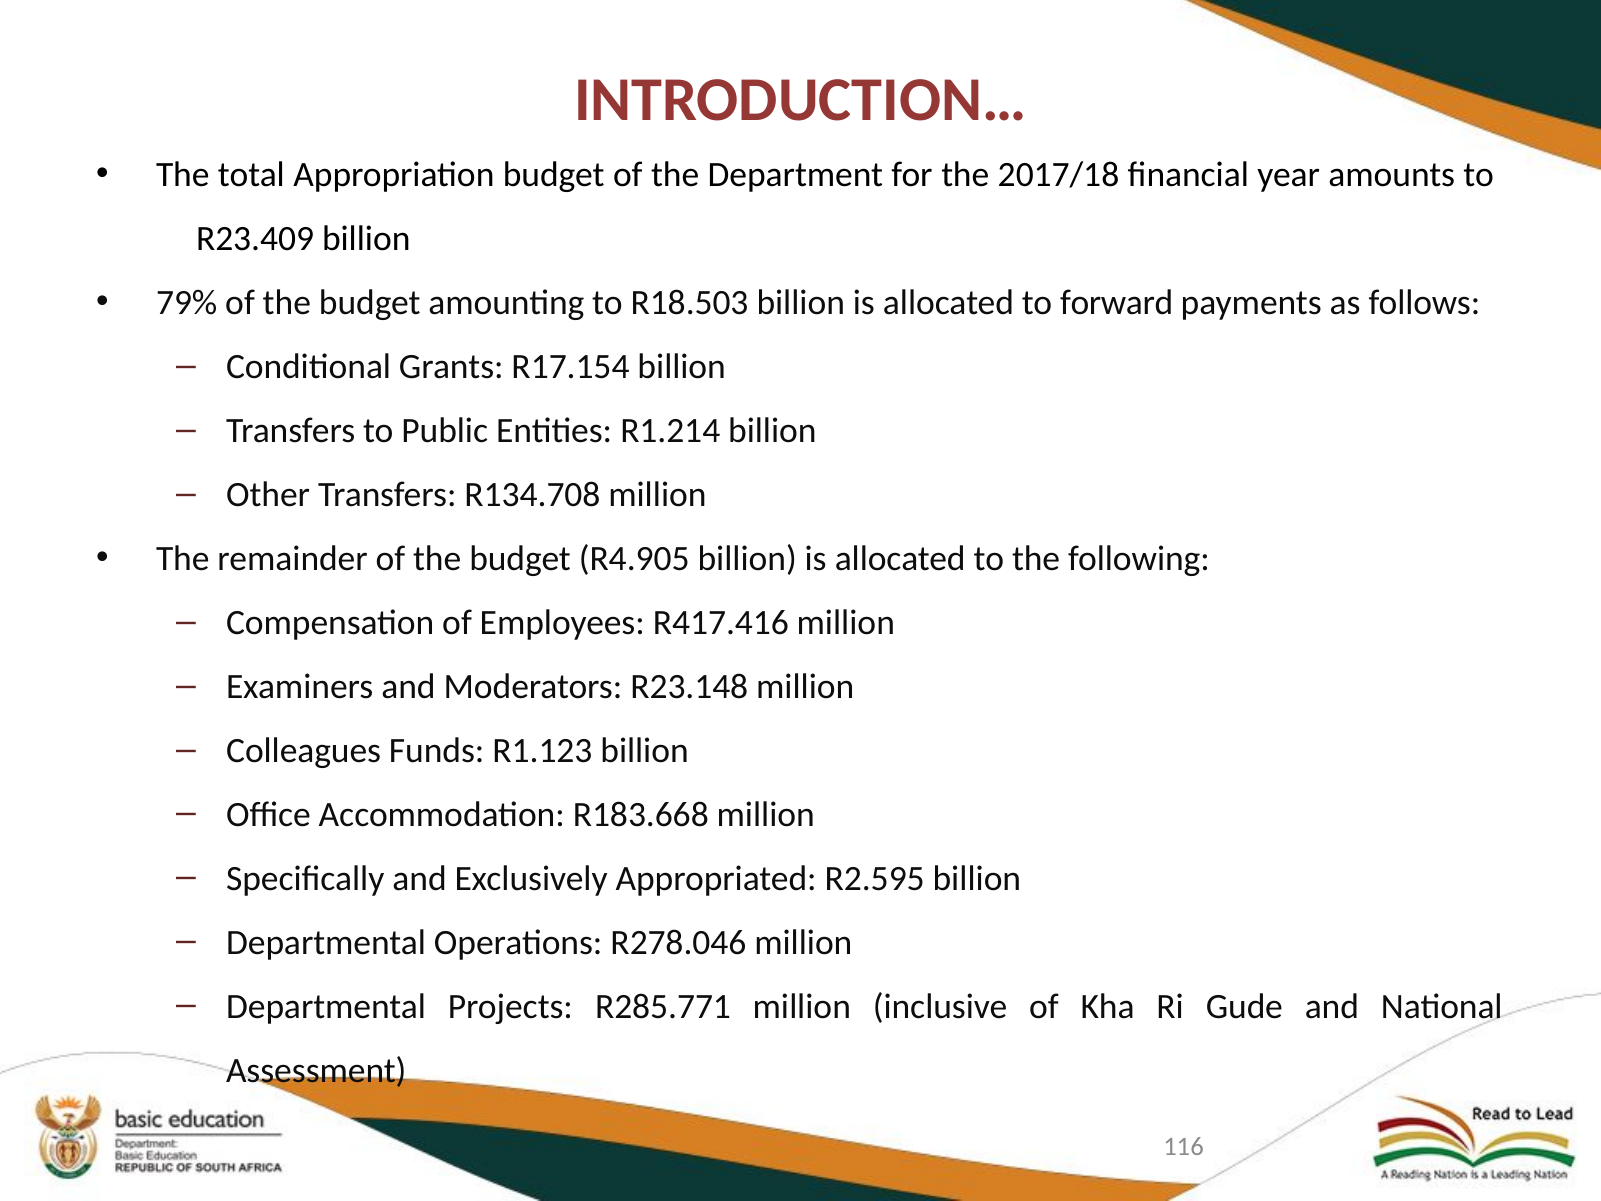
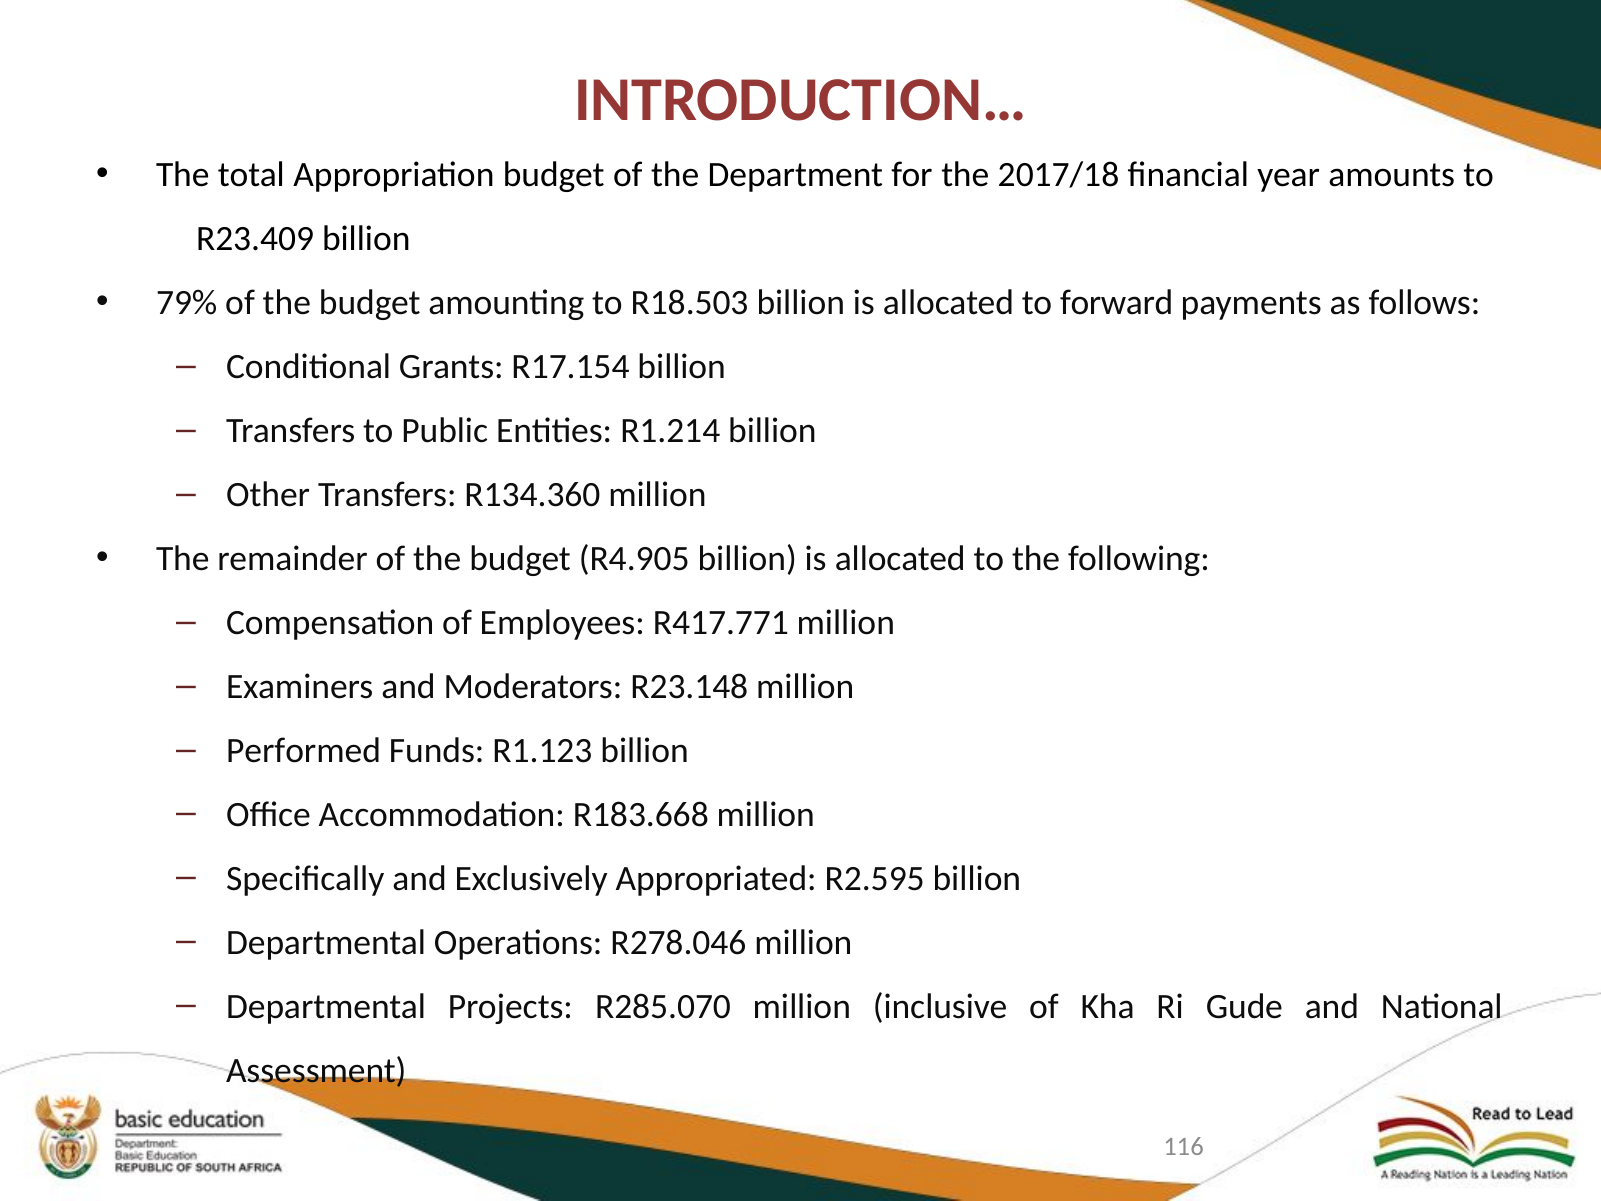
R134.708: R134.708 -> R134.360
R417.416: R417.416 -> R417.771
Colleagues: Colleagues -> Performed
R285.771: R285.771 -> R285.070
